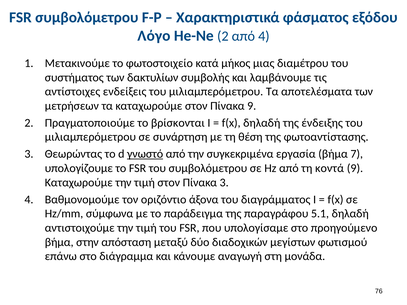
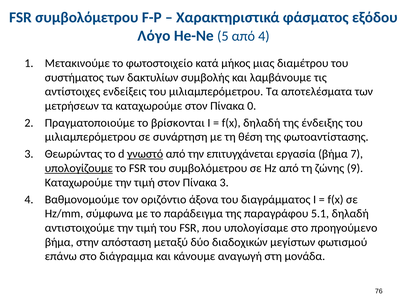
He-Ne 2: 2 -> 5
Πίνακα 9: 9 -> 0
συγκεκριμένα: συγκεκριμένα -> επιτυγχάνεται
υπολογίζουμε underline: none -> present
κοντά: κοντά -> ζώνης
